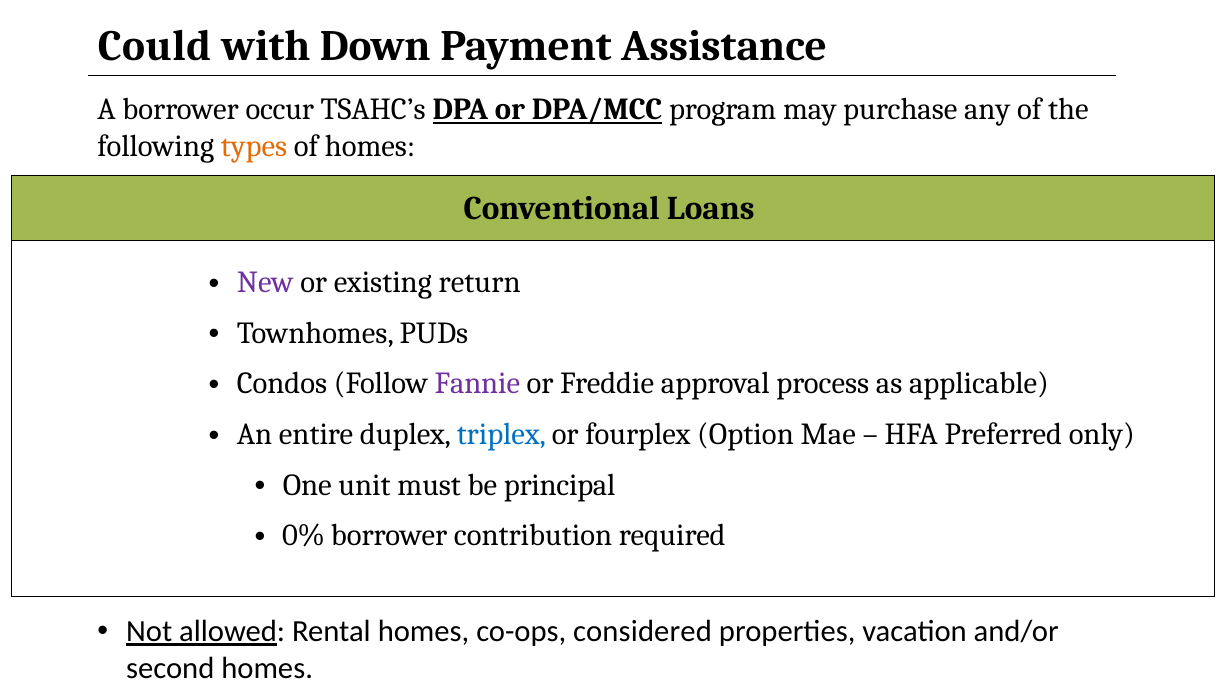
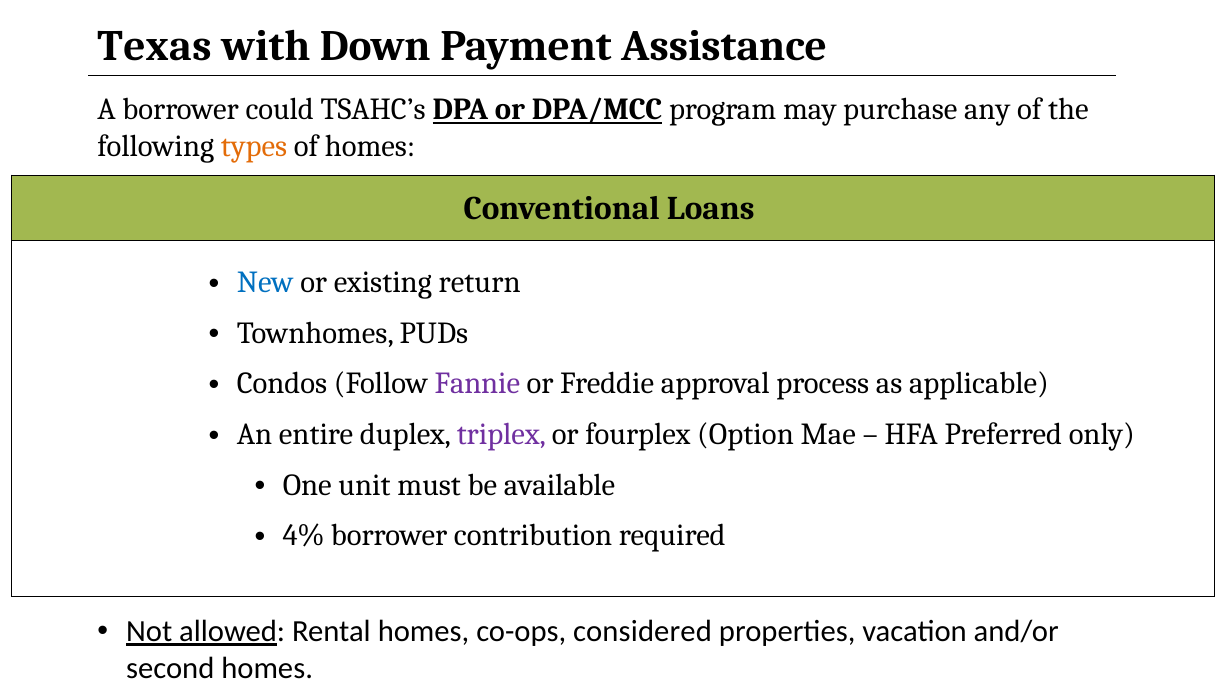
Could: Could -> Texas
occur: occur -> could
New colour: purple -> blue
triplex colour: blue -> purple
principal: principal -> available
0%: 0% -> 4%
